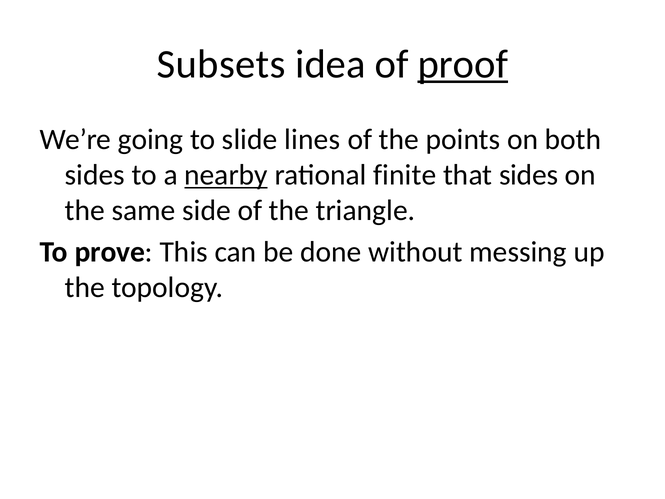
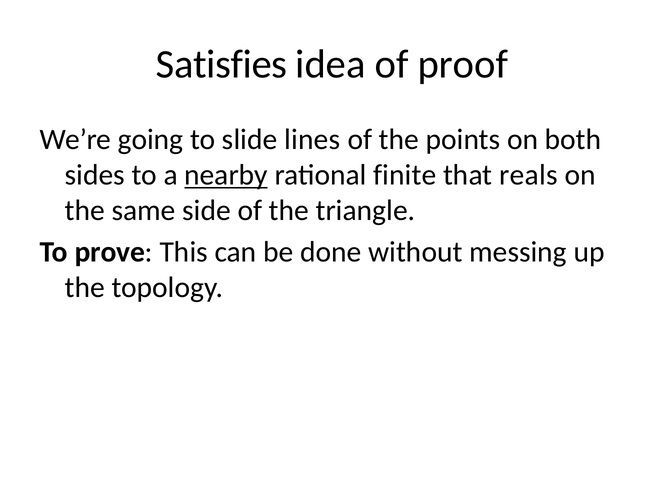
Subsets: Subsets -> Satisfies
proof underline: present -> none
that sides: sides -> reals
